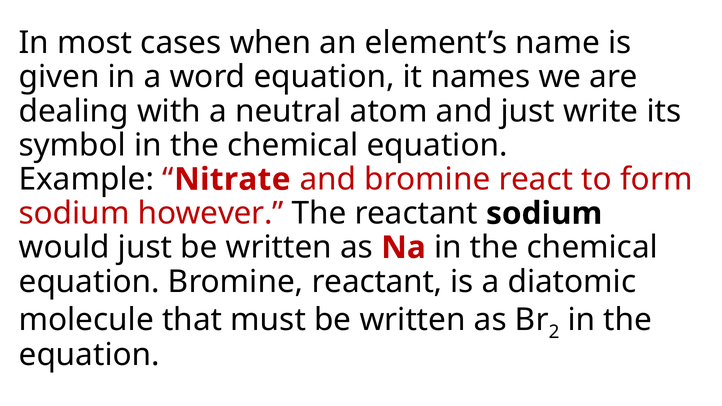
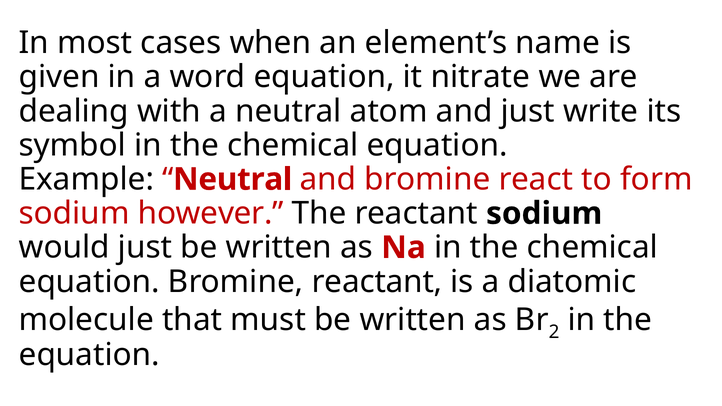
names: names -> nitrate
Nitrate at (232, 179): Nitrate -> Neutral
